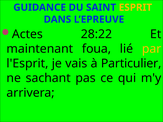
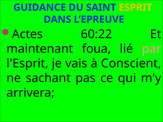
28:22: 28:22 -> 60:22
par colour: yellow -> pink
Particulier: Particulier -> Conscient
